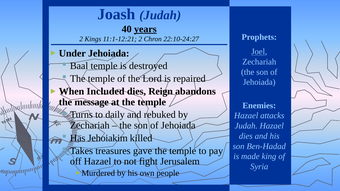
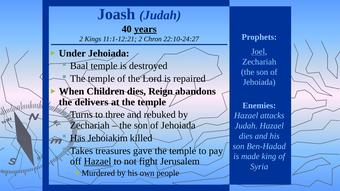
Included: Included -> Children
message: message -> delivers
daily: daily -> three
Hazael at (98, 162) underline: none -> present
